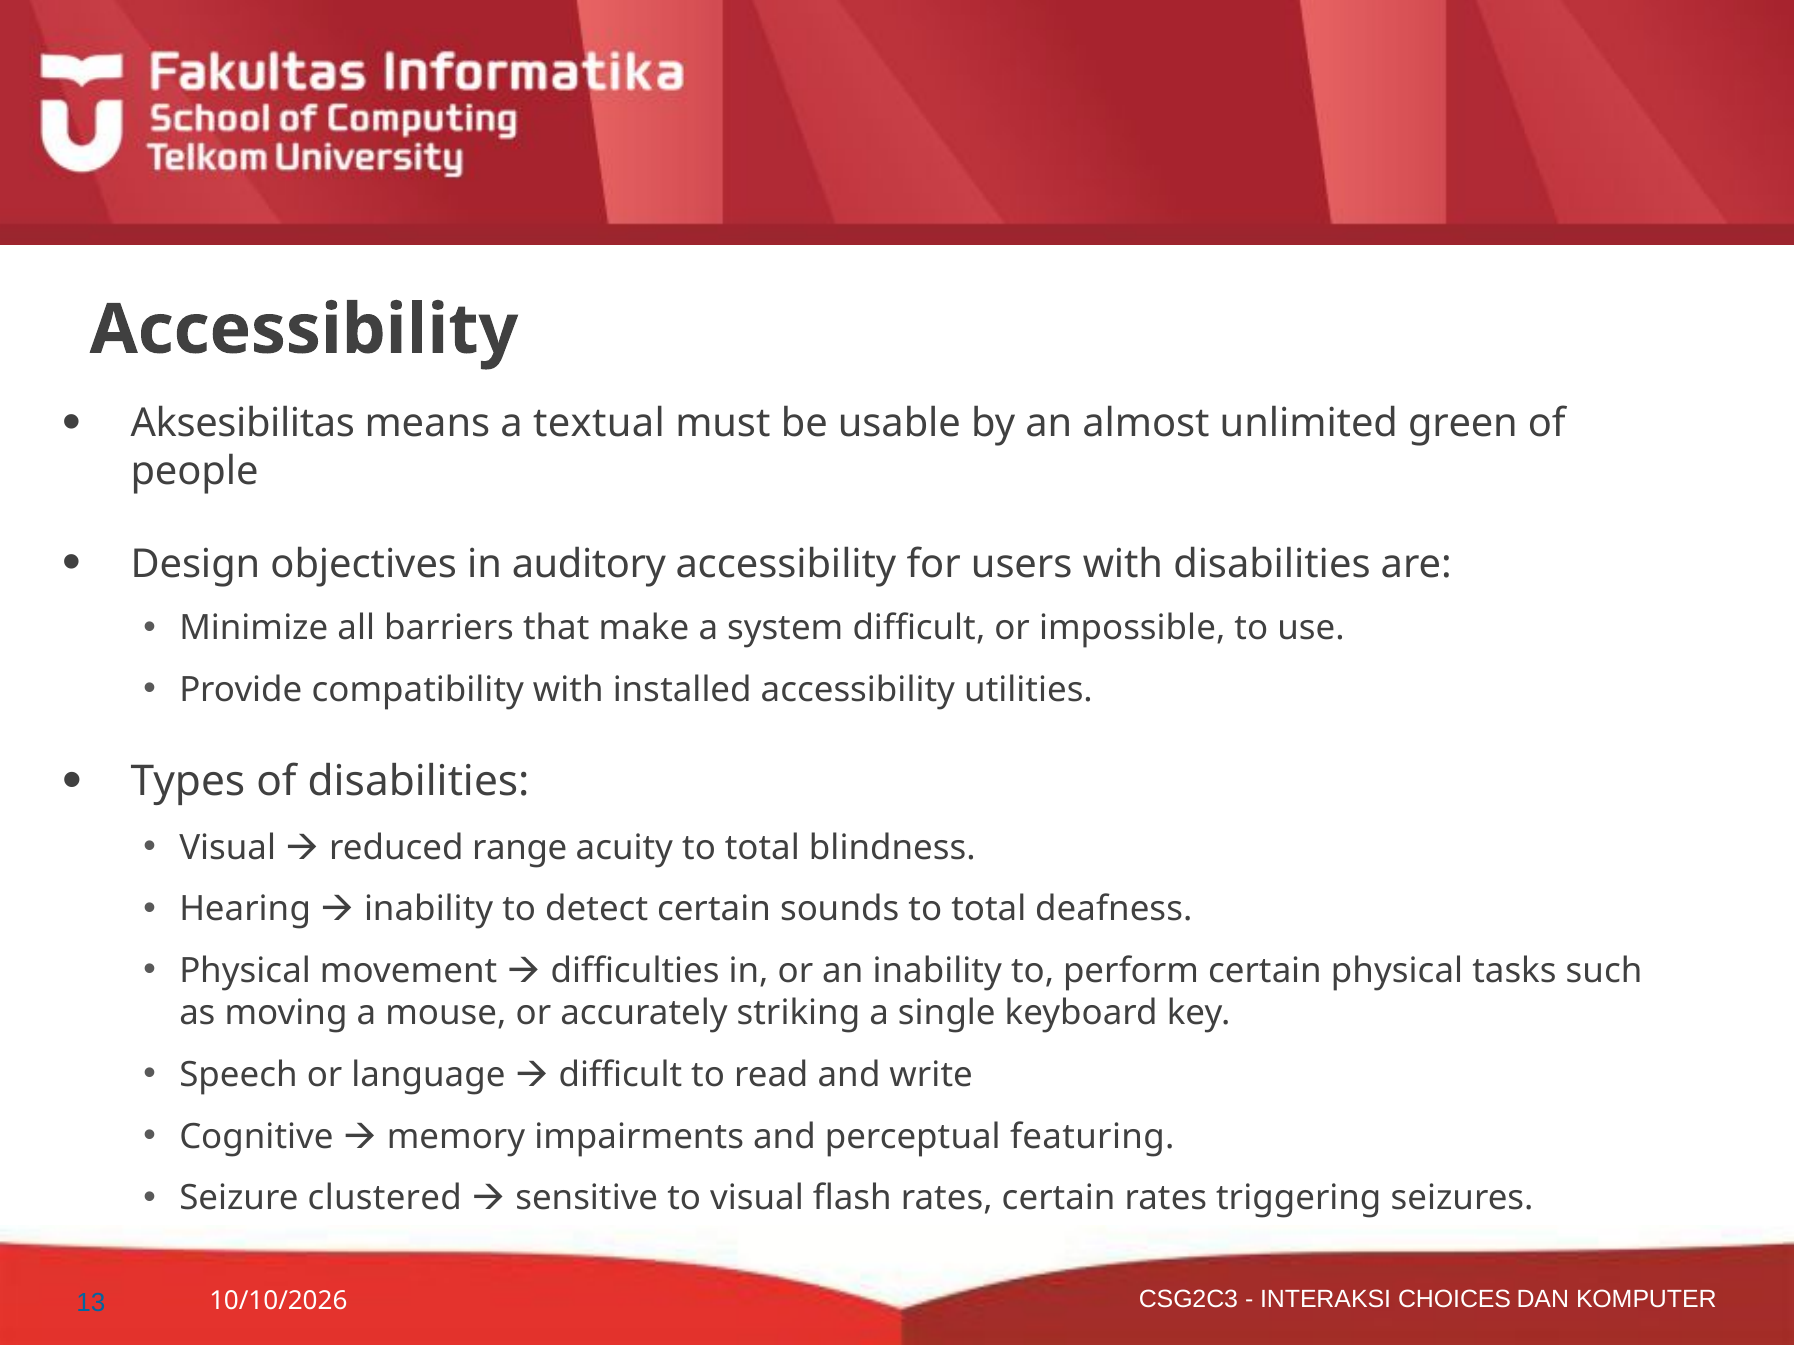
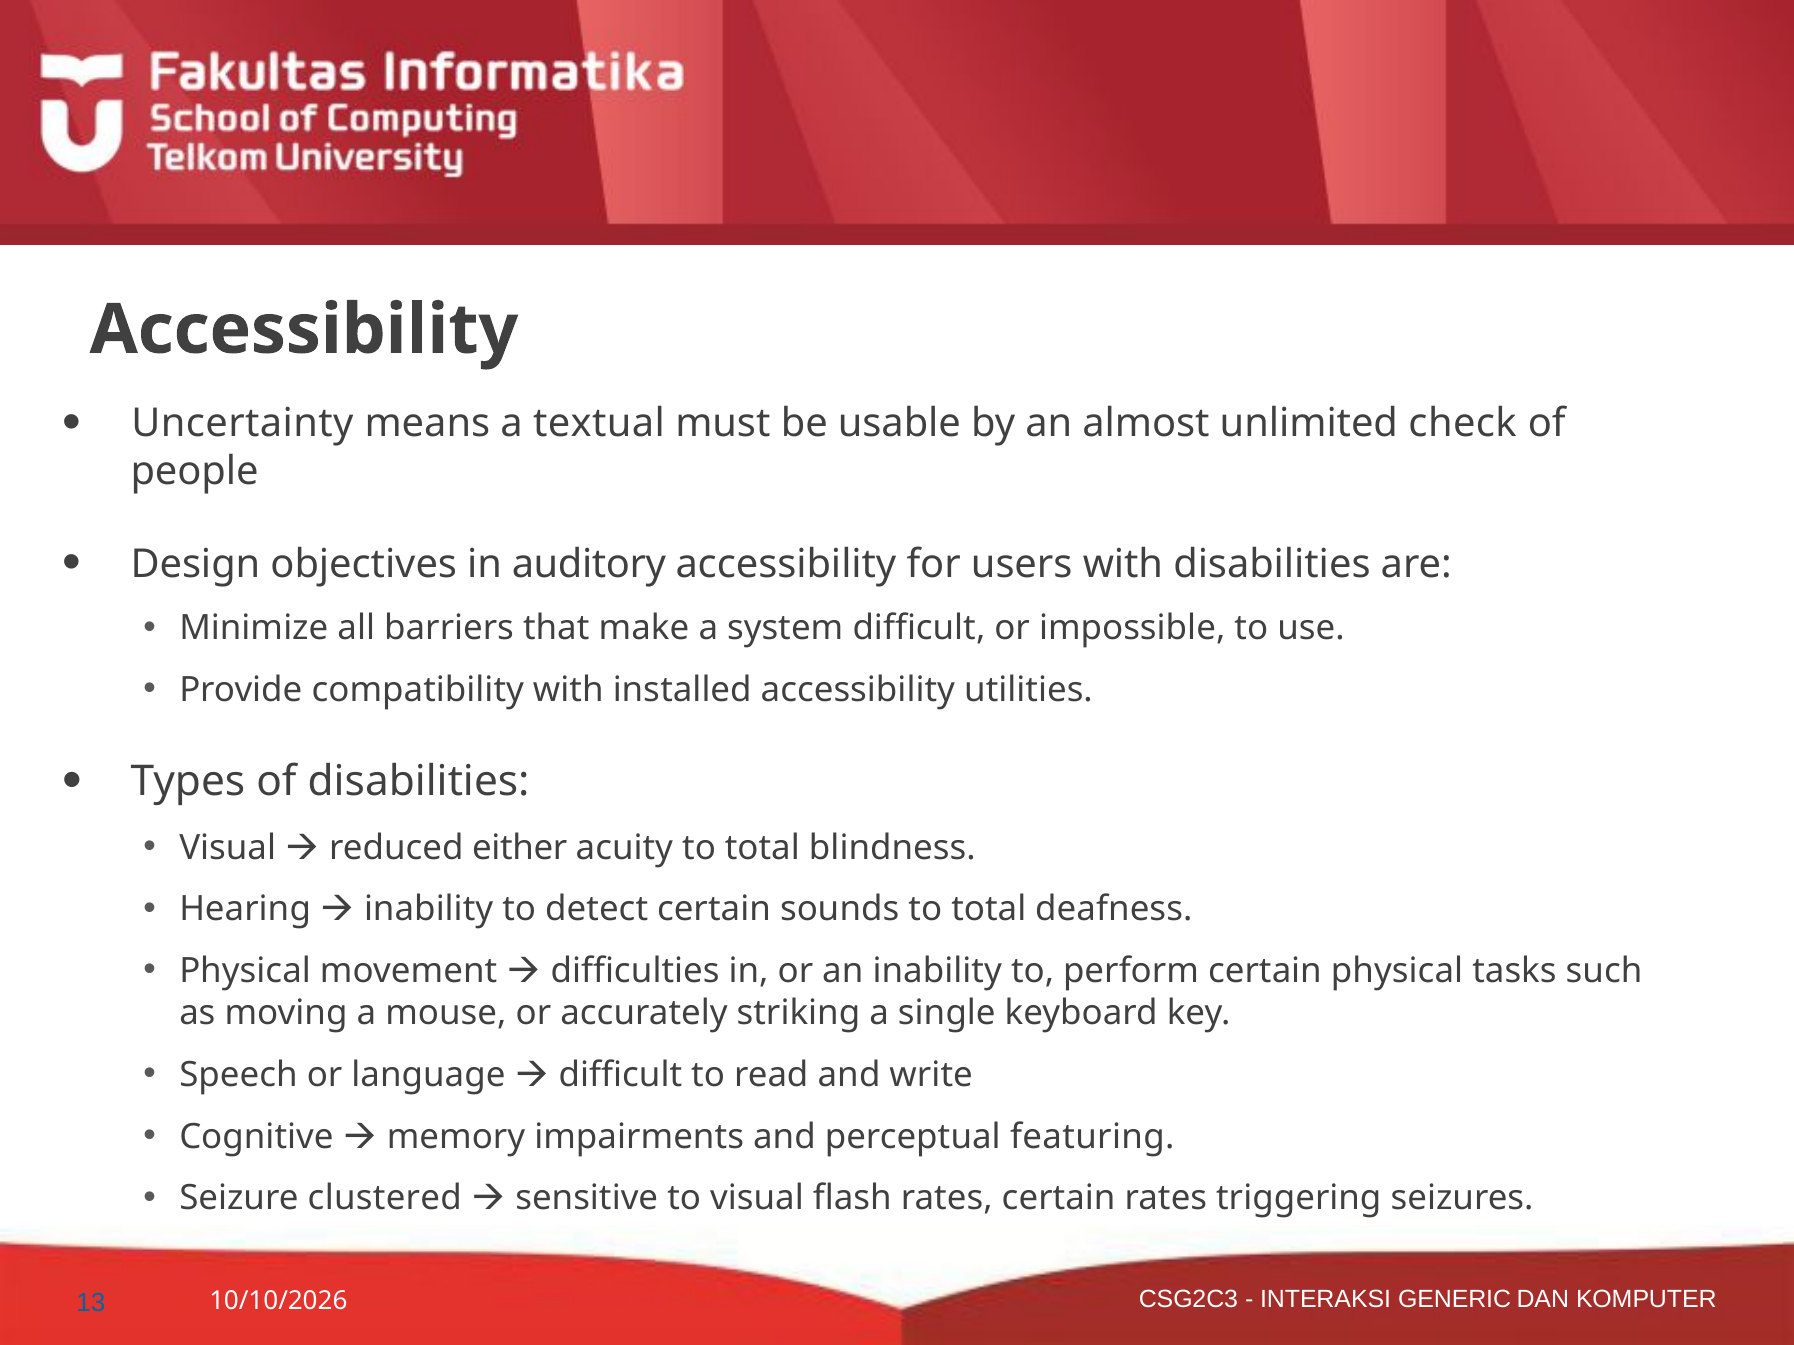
Aksesibilitas: Aksesibilitas -> Uncertainty
green: green -> check
range: range -> either
CHOICES: CHOICES -> GENERIC
